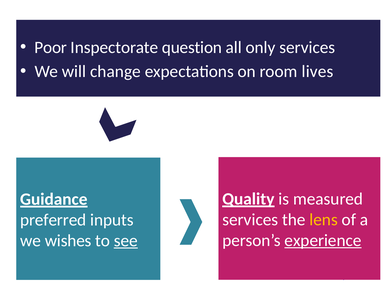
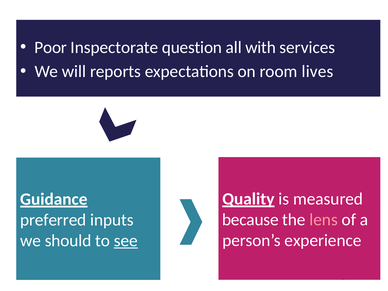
only: only -> with
change: change -> reports
services at (250, 220): services -> because
lens colour: yellow -> pink
experience underline: present -> none
wishes: wishes -> should
